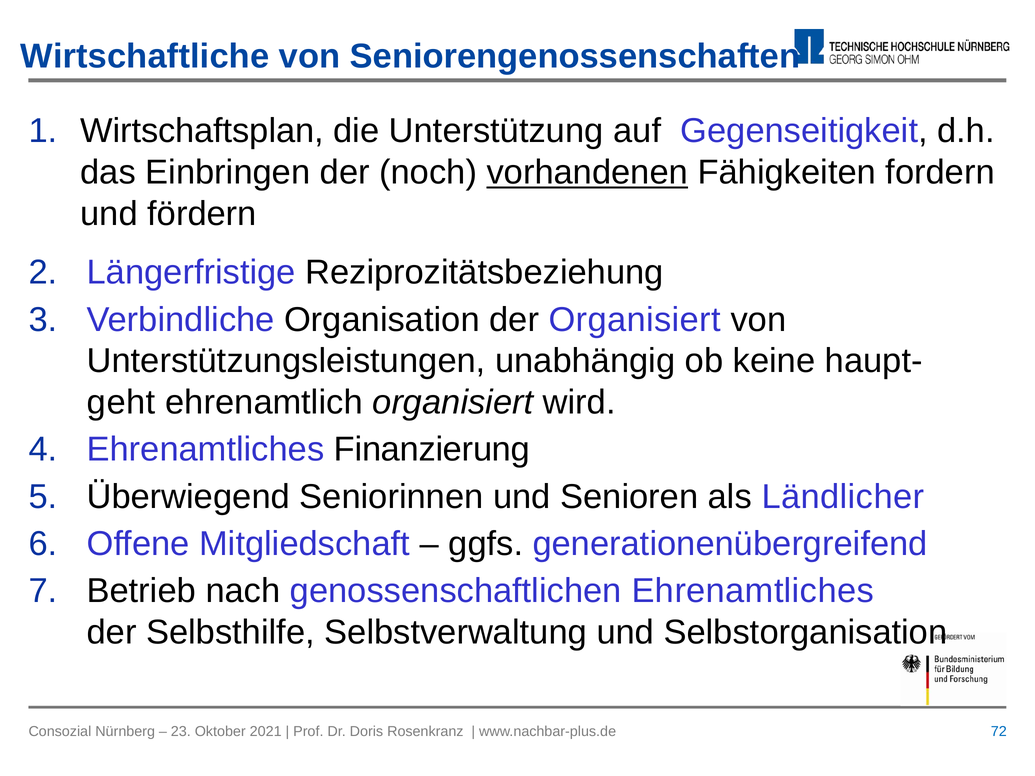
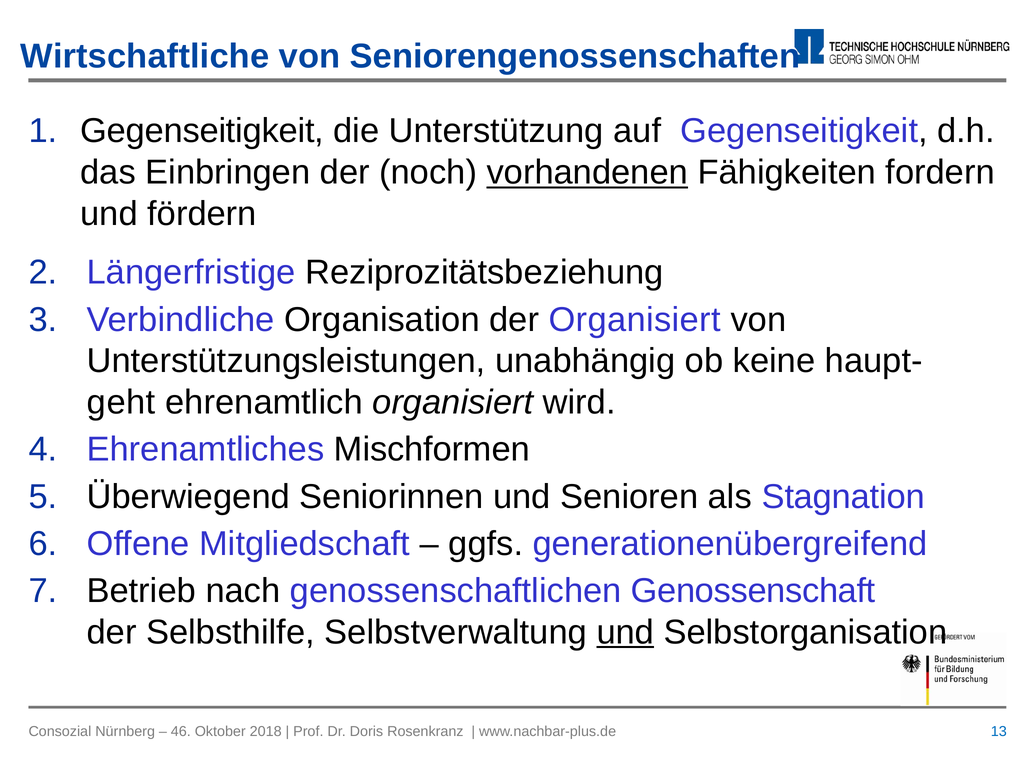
Wirtschaftsplan at (202, 131): Wirtschaftsplan -> Gegenseitigkeit
Finanzierung: Finanzierung -> Mischformen
Ländlicher: Ländlicher -> Stagnation
genossenschaftlichen Ehrenamtliches: Ehrenamtliches -> Genossenschaft
und at (625, 633) underline: none -> present
23: 23 -> 46
2021: 2021 -> 2018
72: 72 -> 13
